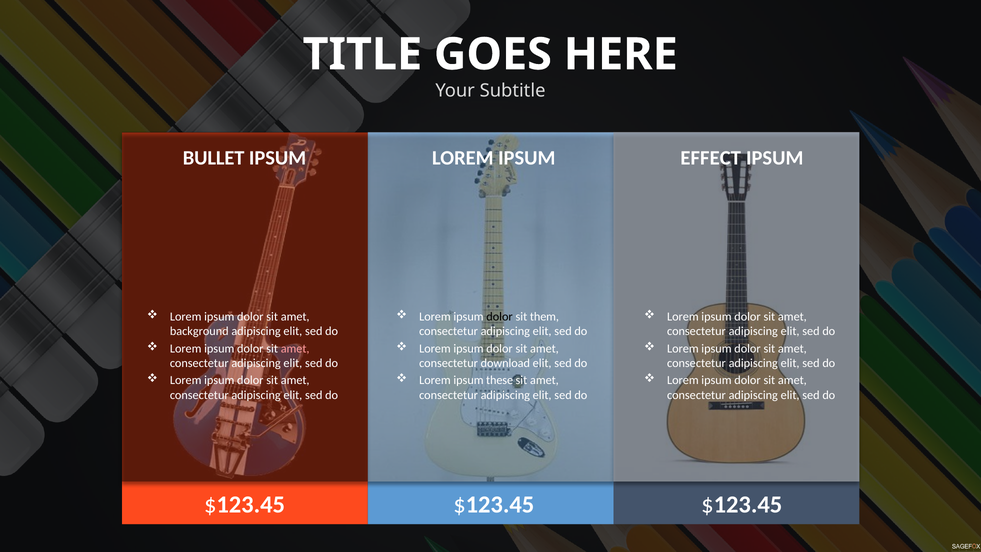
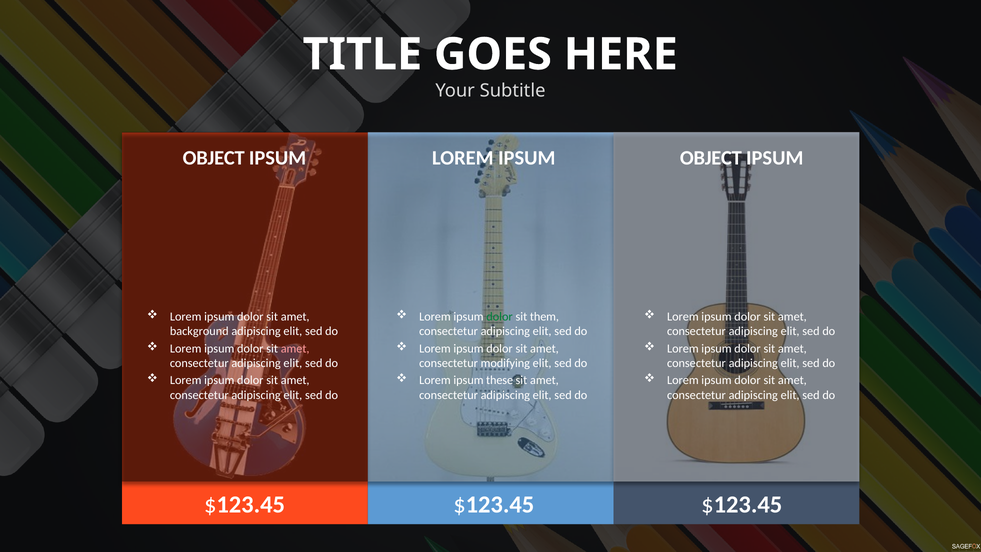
BULLET at (214, 158): BULLET -> OBJECT
EFFECT at (711, 158): EFFECT -> OBJECT
dolor at (500, 316) colour: black -> green
download: download -> modifying
